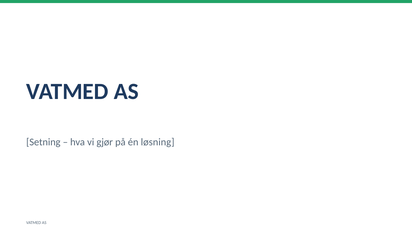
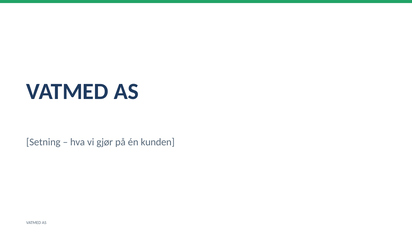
løsning: løsning -> kunden
